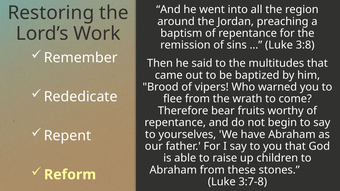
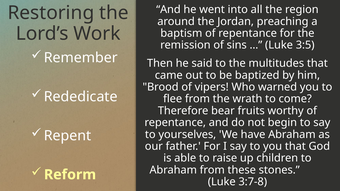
3:8: 3:8 -> 3:5
